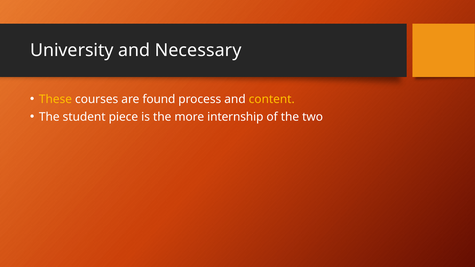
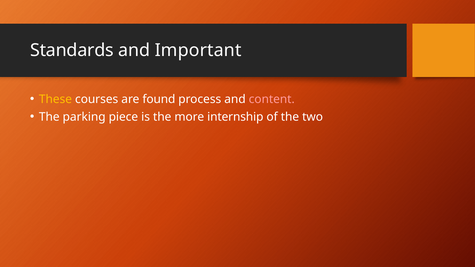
University: University -> Standards
Necessary: Necessary -> Important
content colour: yellow -> pink
student: student -> parking
